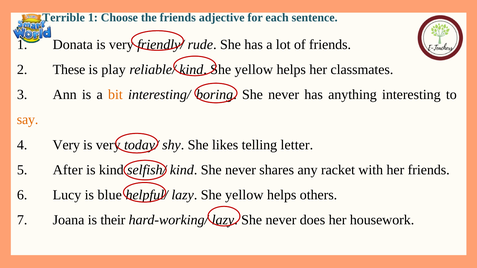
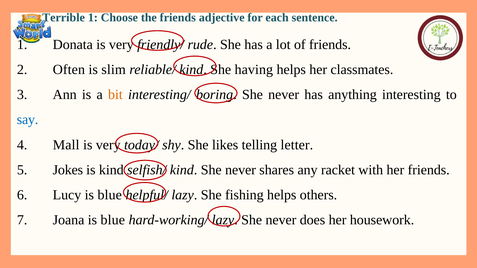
These: These -> Often
play: play -> slim
kind She yellow: yellow -> having
say colour: orange -> blue
4 Very: Very -> Mall
After: After -> Jokes
lazy She yellow: yellow -> fishing
Joana is their: their -> blue
